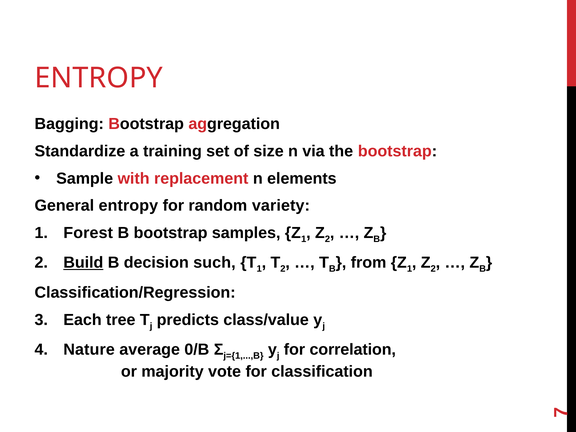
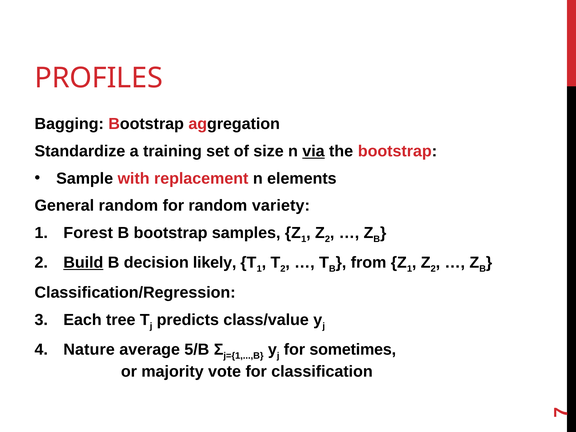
ENTROPY at (99, 78): ENTROPY -> PROFILES
via underline: none -> present
General entropy: entropy -> random
such: such -> likely
0/B: 0/B -> 5/B
correlation: correlation -> sometimes
